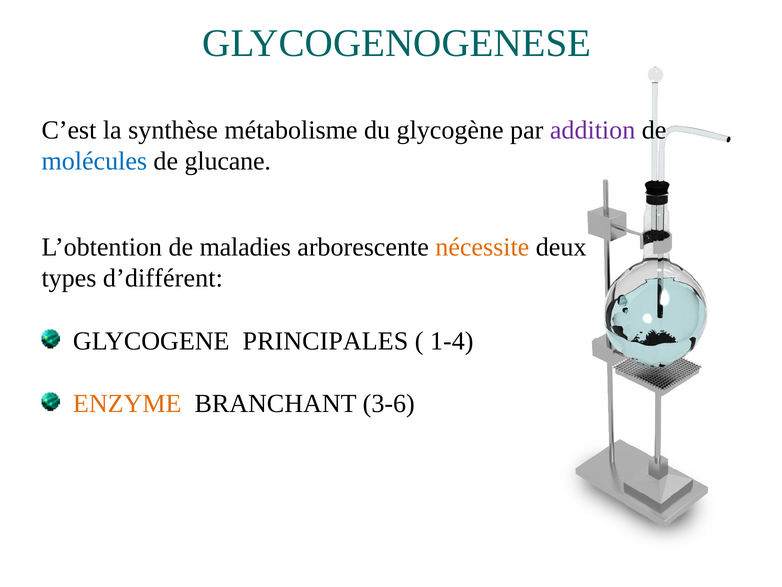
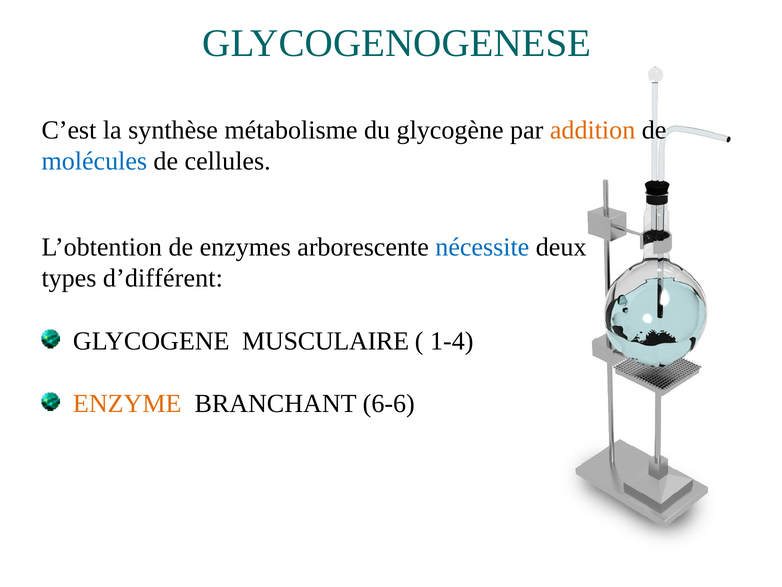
addition colour: purple -> orange
glucane: glucane -> cellules
maladies: maladies -> enzymes
nécessite colour: orange -> blue
PRINCIPALES: PRINCIPALES -> MUSCULAIRE
3-6: 3-6 -> 6-6
